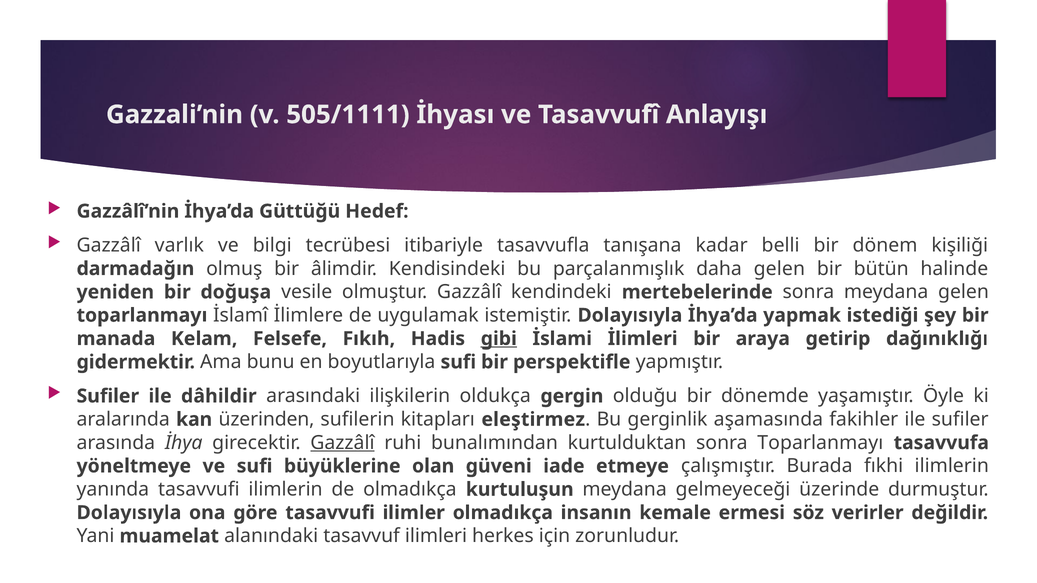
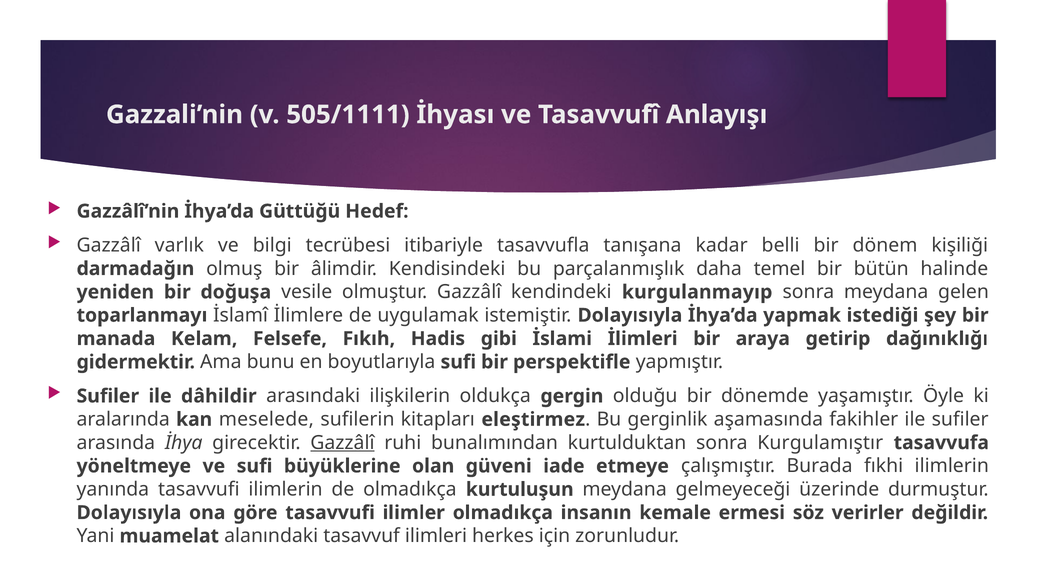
daha gelen: gelen -> temel
mertebelerinde: mertebelerinde -> kurgulanmayıp
gibi underline: present -> none
üzerinden: üzerinden -> meselede
sonra Toparlanmayı: Toparlanmayı -> Kurgulamıştır
